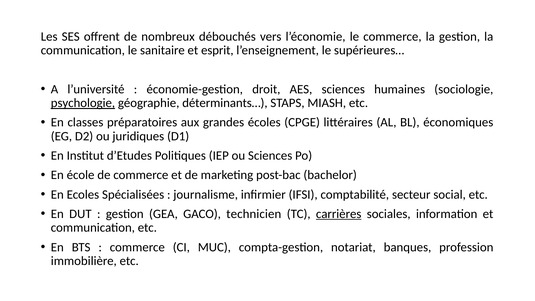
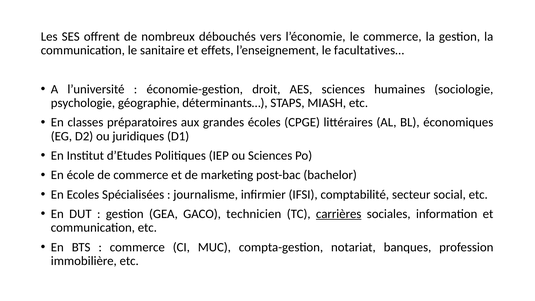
esprit: esprit -> effets
supérieures…: supérieures… -> facultatives…
psychologie underline: present -> none
